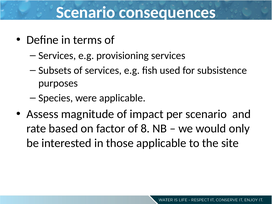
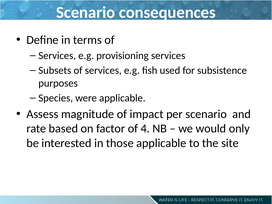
8: 8 -> 4
